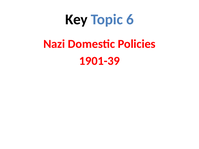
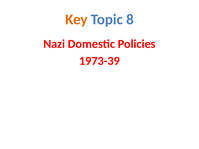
Key colour: black -> orange
6: 6 -> 8
1901-39: 1901-39 -> 1973-39
